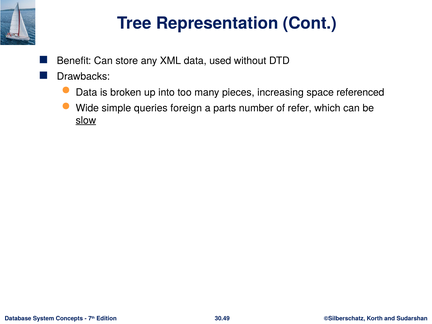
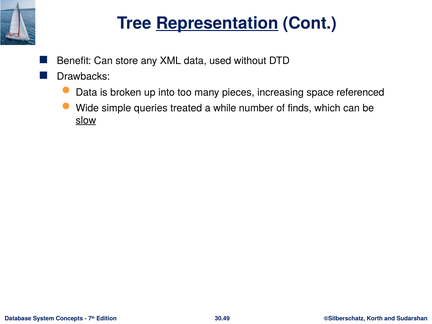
Representation underline: none -> present
foreign: foreign -> treated
parts: parts -> while
refer: refer -> finds
